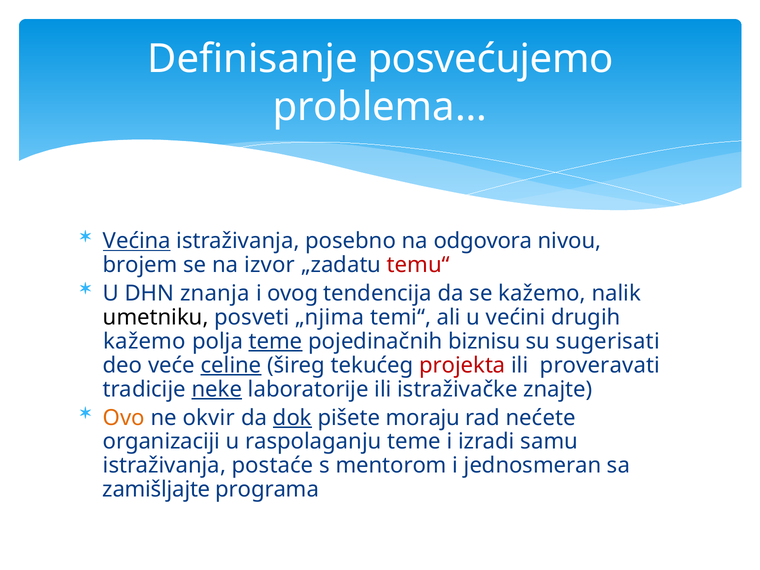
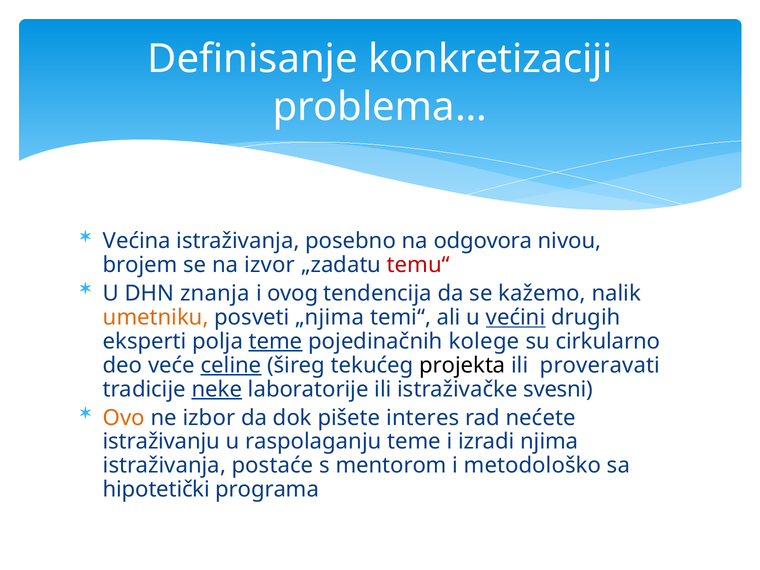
posvećujemo: posvećujemo -> konkretizaciji
Većina underline: present -> none
umetniku colour: black -> orange
većini underline: none -> present
kažemo at (145, 341): kažemo -> eksperti
biznisu: biznisu -> kolege
sugerisati: sugerisati -> cirkularno
projekta colour: red -> black
znajte: znajte -> svesni
okvir: okvir -> izbor
dok underline: present -> none
moraju: moraju -> interes
organizaciji: organizaciji -> istraživanju
samu: samu -> njima
jednosmeran: jednosmeran -> metodološko
zamišljajte: zamišljajte -> hipotetički
